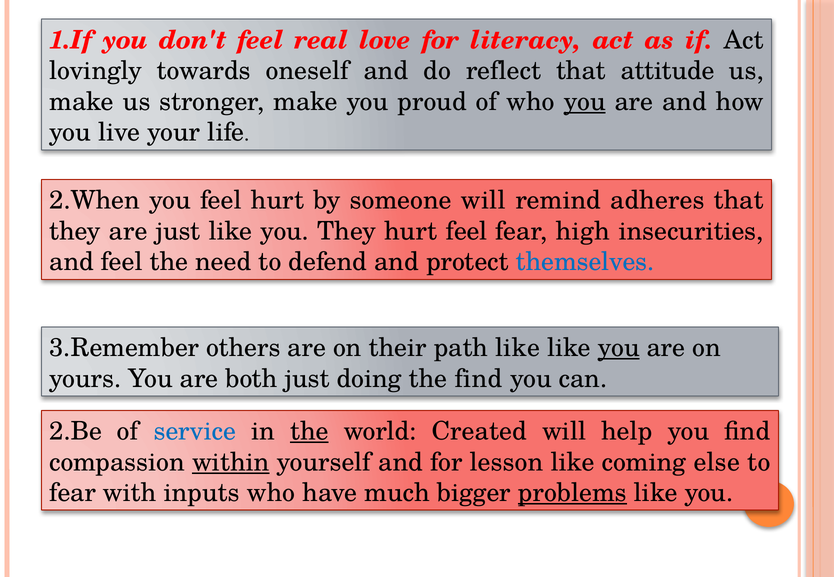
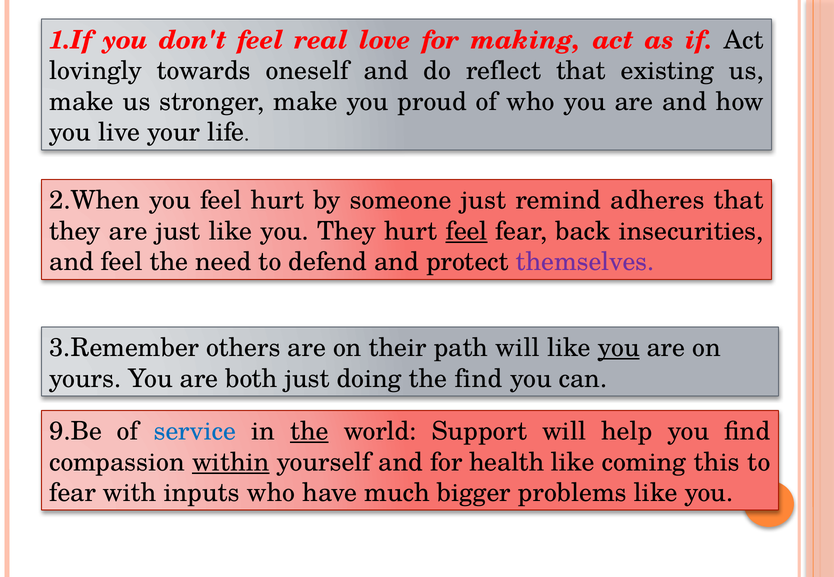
literacy: literacy -> making
attitude: attitude -> existing
you at (585, 102) underline: present -> none
will at (483, 201): will -> just
feel at (467, 231) underline: none -> present
high: high -> back
themselves colour: blue -> purple
path like: like -> will
2.Be: 2.Be -> 9.Be
Created: Created -> Support
lesson: lesson -> health
else: else -> this
problems underline: present -> none
